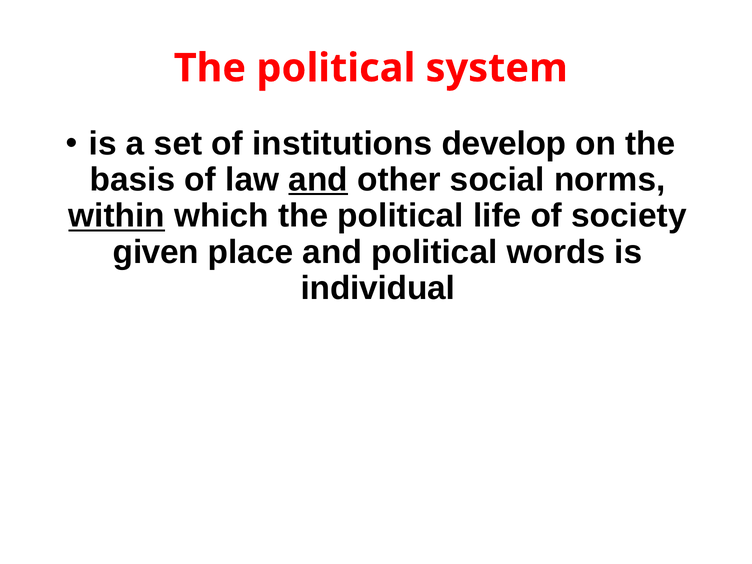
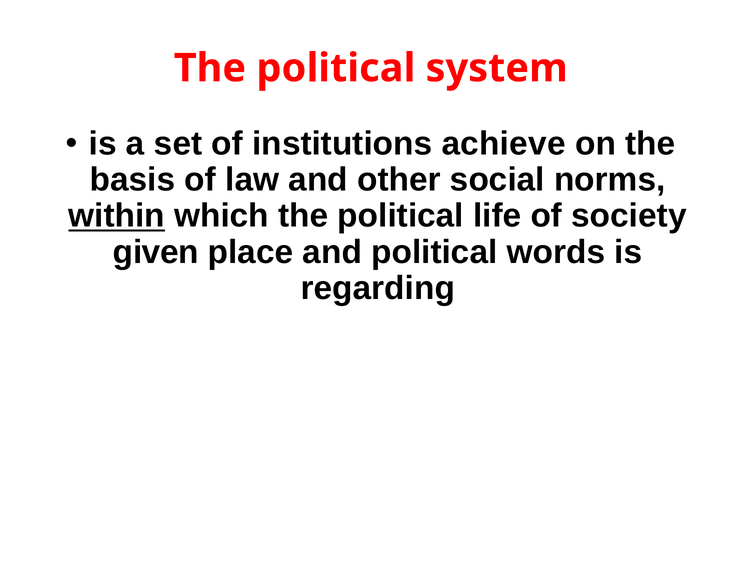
develop: develop -> achieve
and at (318, 180) underline: present -> none
individual: individual -> regarding
